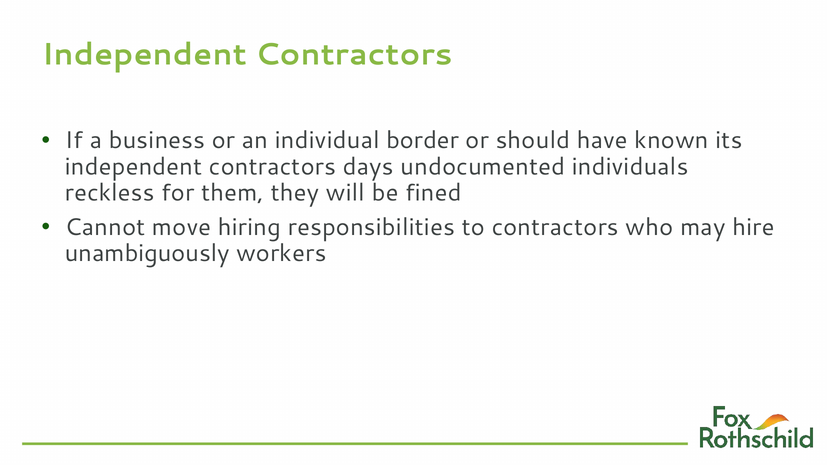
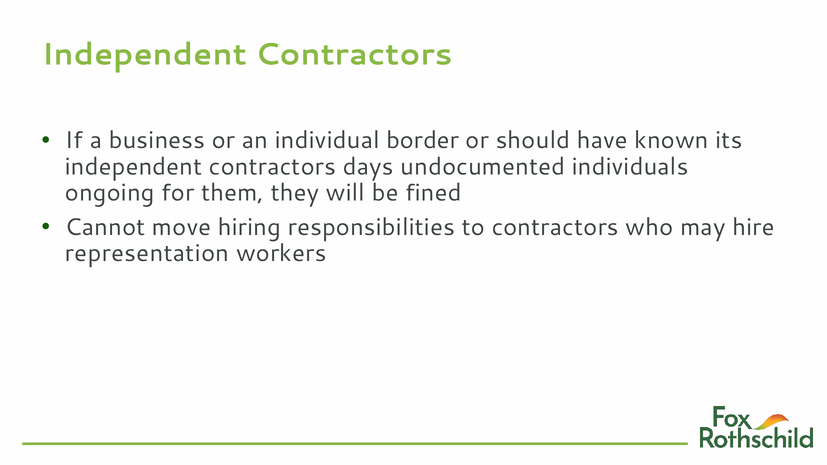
reckless: reckless -> ongoing
unambiguously: unambiguously -> representation
